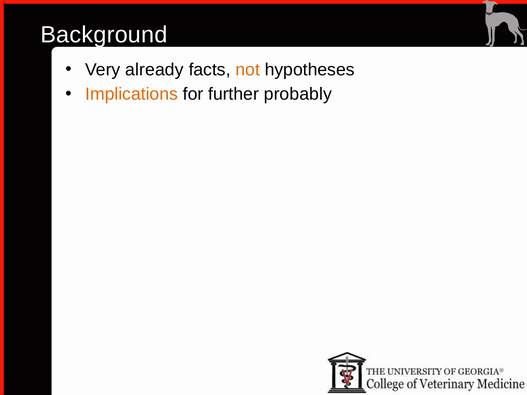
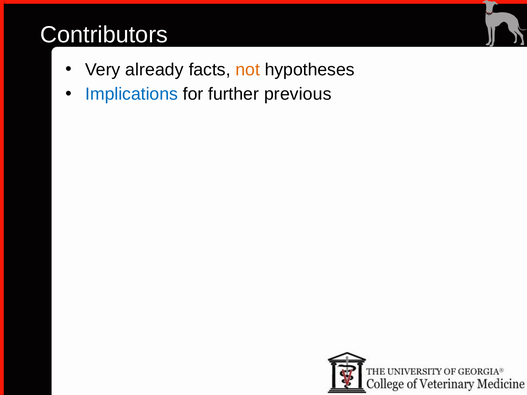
Background: Background -> Contributors
Implications colour: orange -> blue
probably: probably -> previous
